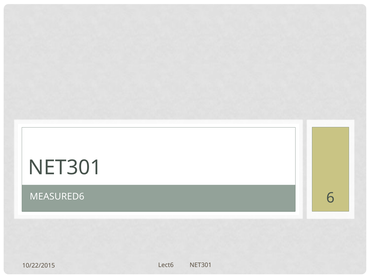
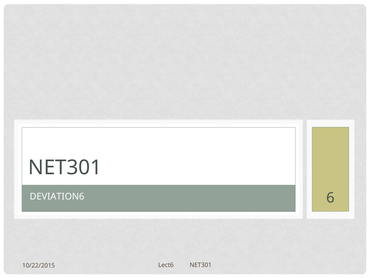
MEASURED6: MEASURED6 -> DEVIATION6
